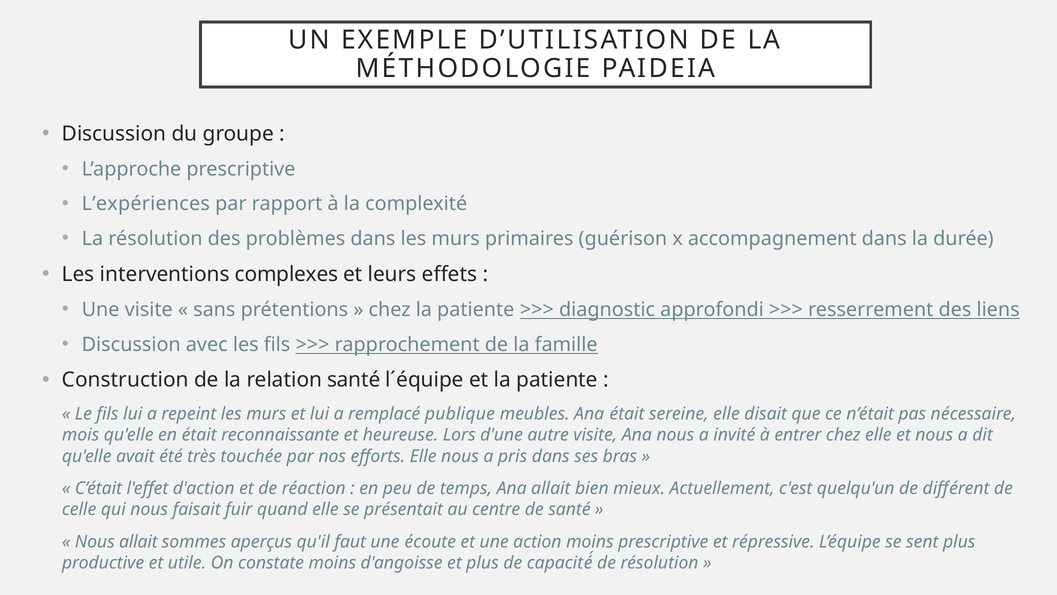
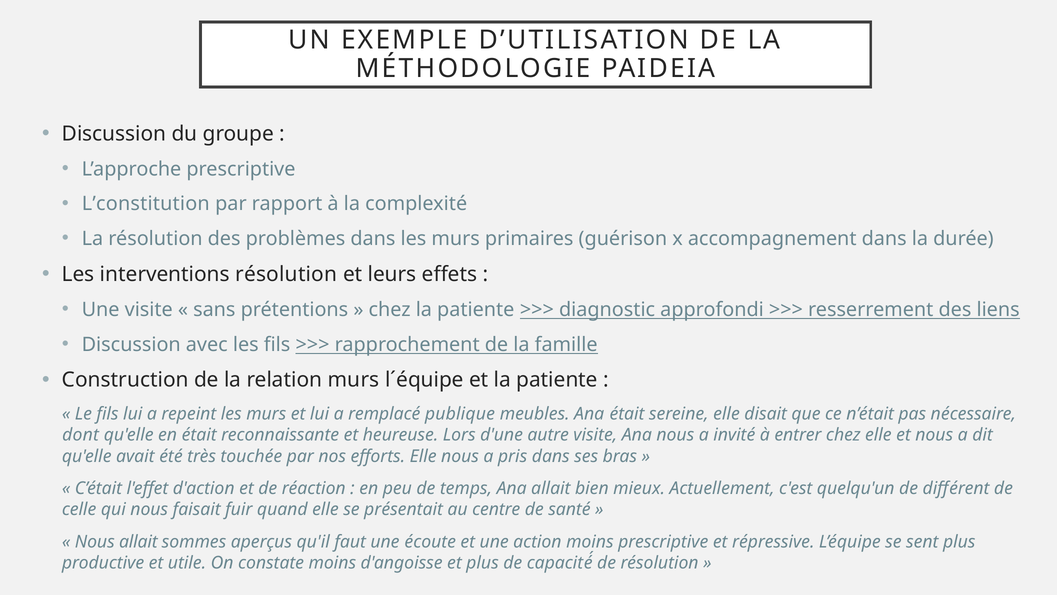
L’expériences: L’expériences -> L’constitution
interventions complexes: complexes -> résolution
relation santé: santé -> murs
mois: mois -> dont
